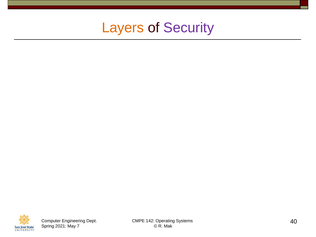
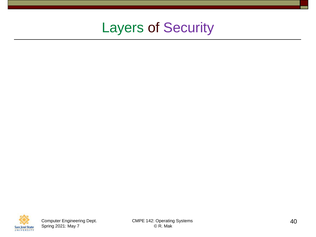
Layers colour: orange -> green
